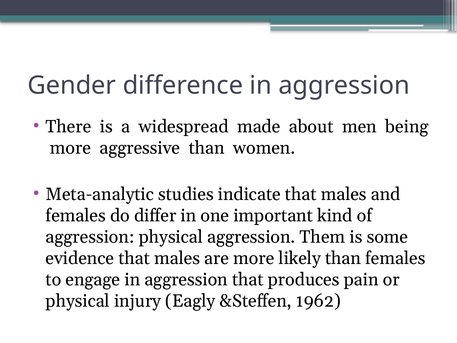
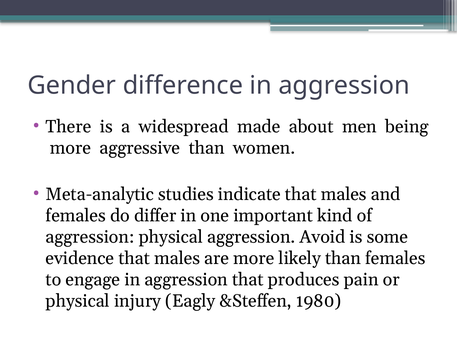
Them: Them -> Avoid
1962: 1962 -> 1980
